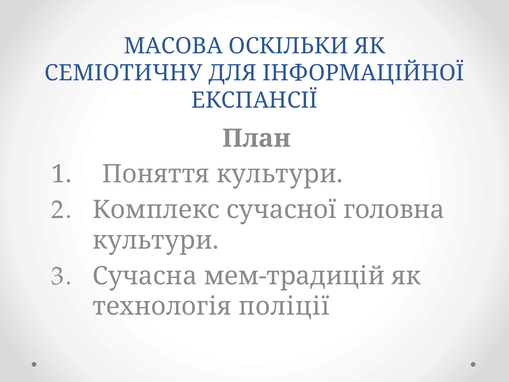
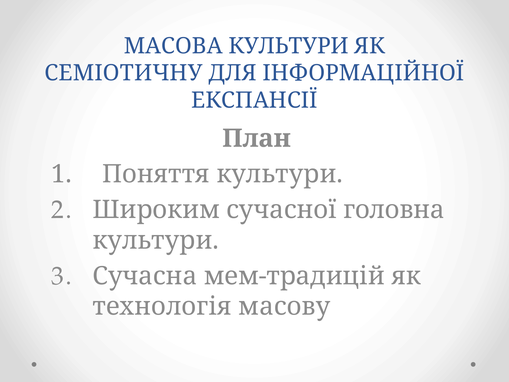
МАСОВА ОСКІЛЬКИ: ОСКІЛЬКИ -> КУЛЬТУРИ
Комплекс: Комплекс -> Широким
поліції: поліції -> масову
